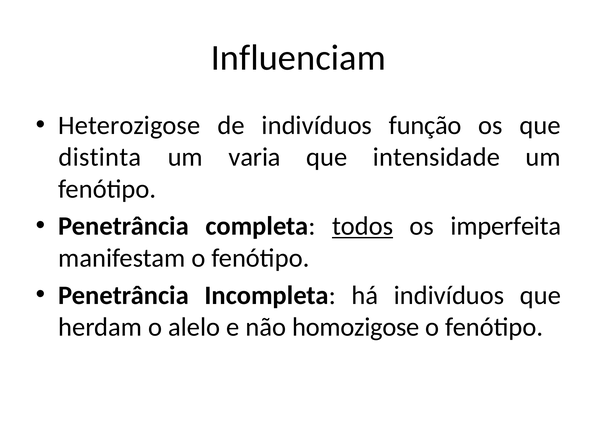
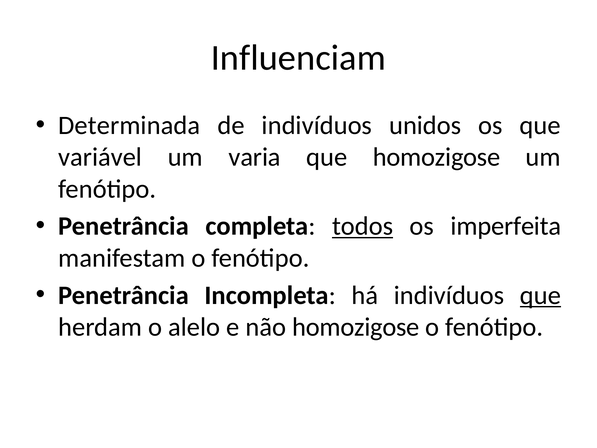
Heterozigose: Heterozigose -> Determinada
função: função -> unidos
distinta: distinta -> variável
que intensidade: intensidade -> homozigose
que at (540, 295) underline: none -> present
